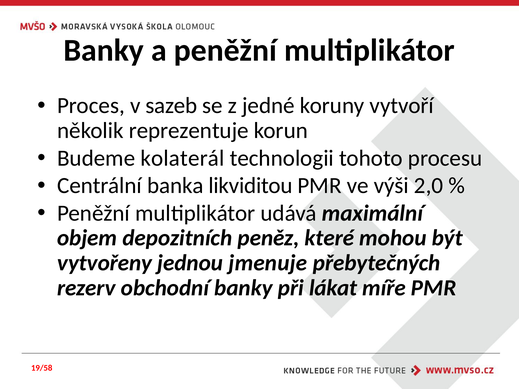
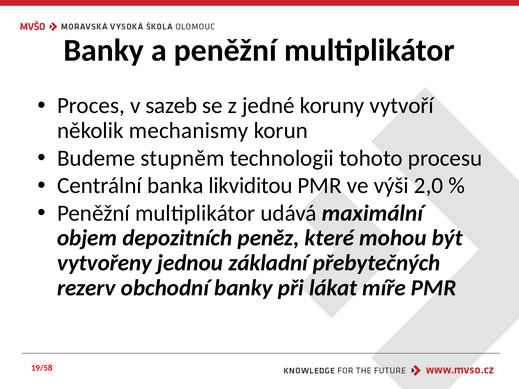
reprezentuje: reprezentuje -> mechanismy
kolaterál: kolaterál -> stupněm
jmenuje: jmenuje -> základní
